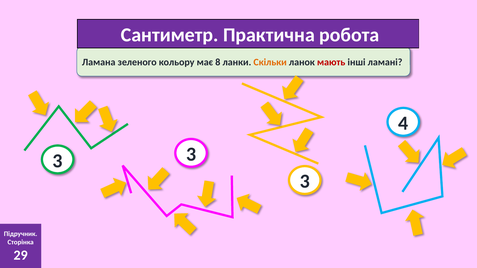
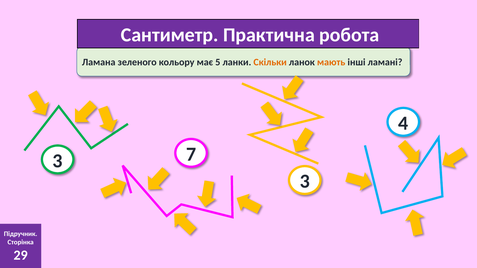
8: 8 -> 5
мають colour: red -> orange
3 at (191, 154): 3 -> 7
